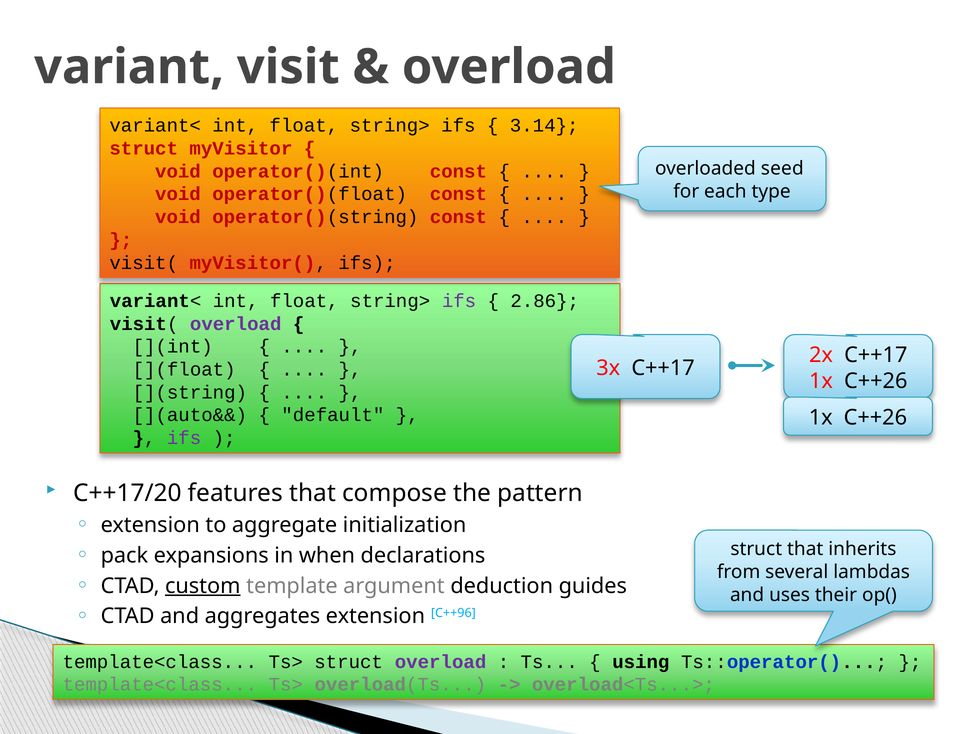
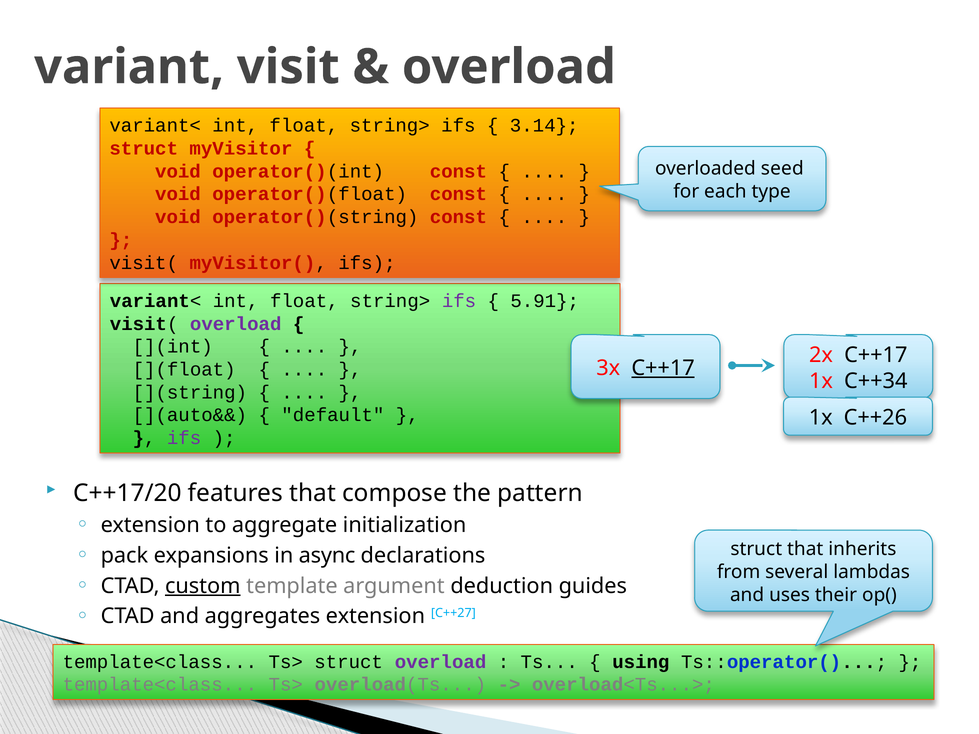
2.86: 2.86 -> 5.91
C++17 at (663, 368) underline: none -> present
C++26 at (876, 381): C++26 -> C++34
when: when -> async
C++96: C++96 -> C++27
